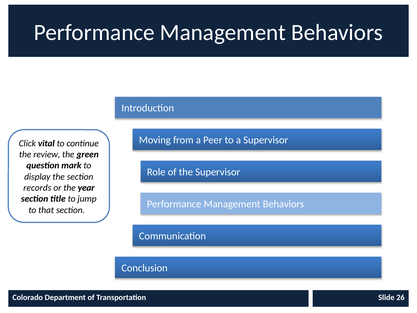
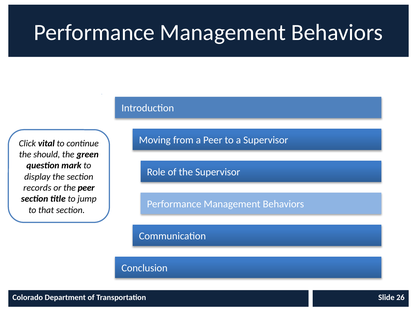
review: review -> should
the year: year -> peer
